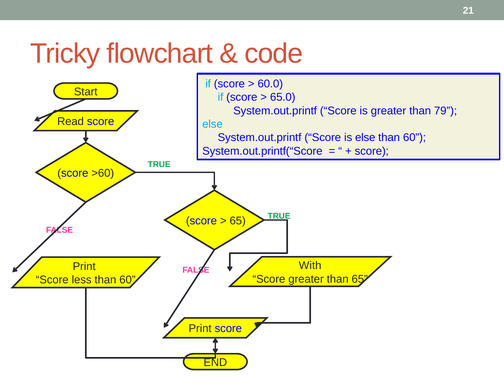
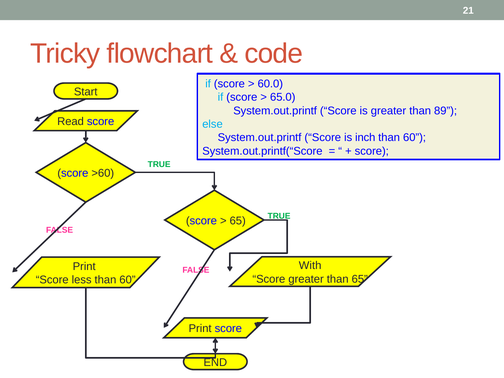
79: 79 -> 89
is else: else -> inch
